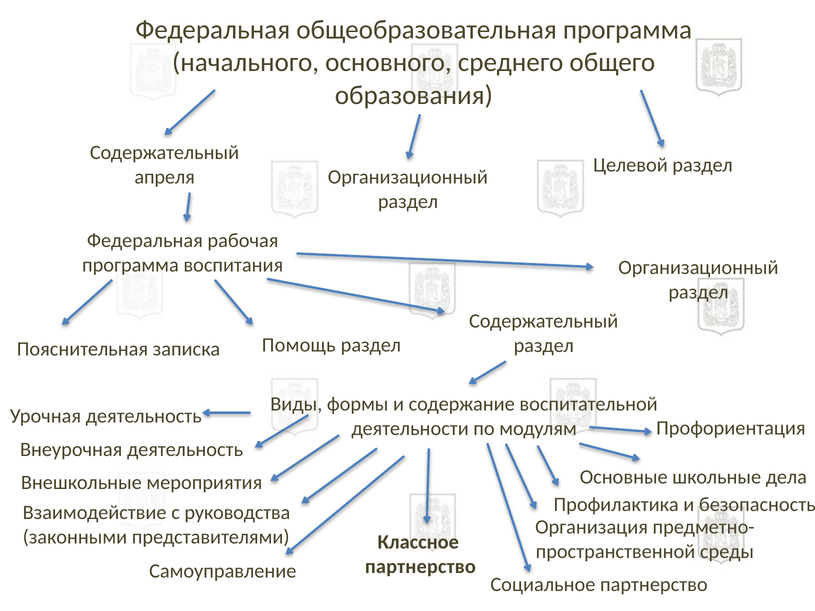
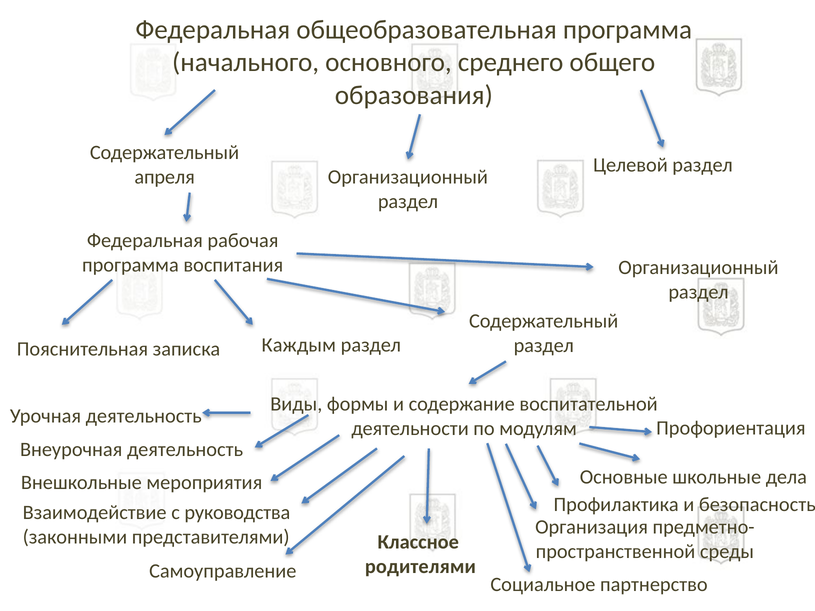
Помощь: Помощь -> Каждым
партнерство at (420, 567): партнерство -> родителями
